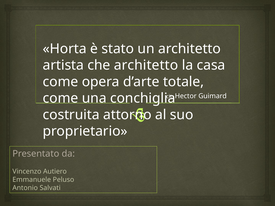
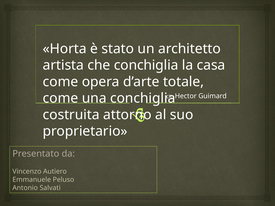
che architetto: architetto -> conchiglia
